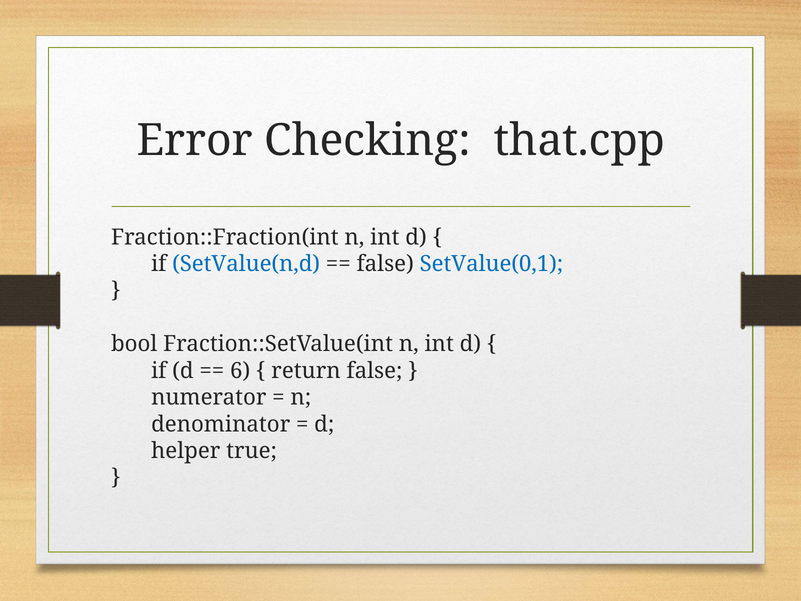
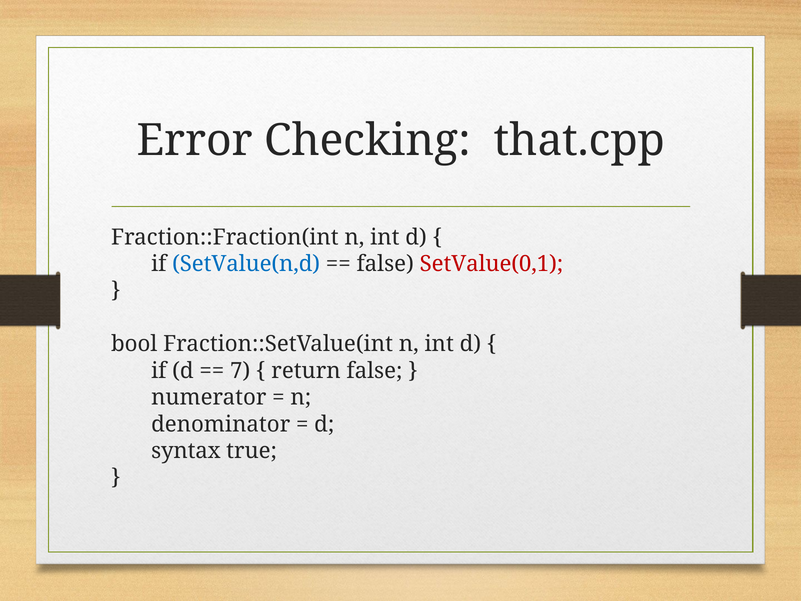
SetValue(0,1 colour: blue -> red
6: 6 -> 7
helper: helper -> syntax
